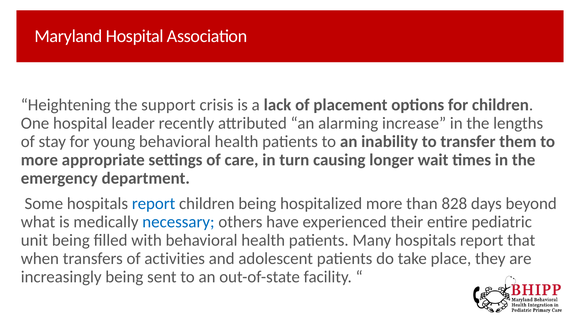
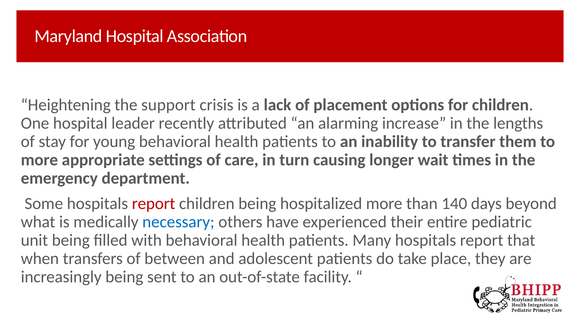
report at (154, 203) colour: blue -> red
828: 828 -> 140
activities: activities -> between
